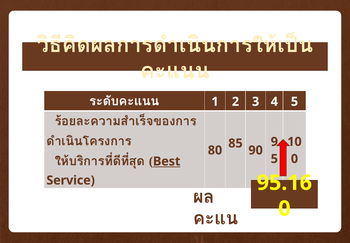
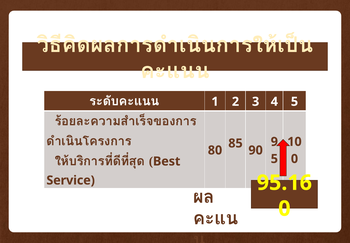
Best underline: present -> none
